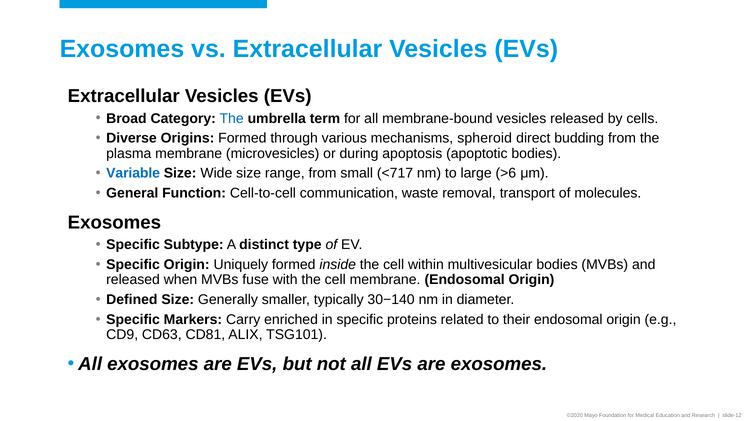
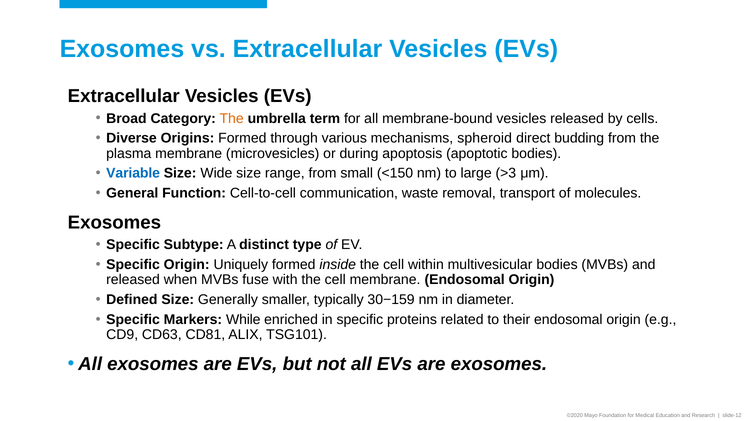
The at (232, 118) colour: blue -> orange
<717: <717 -> <150
>6: >6 -> >3
30−140: 30−140 -> 30−159
Carry: Carry -> While
